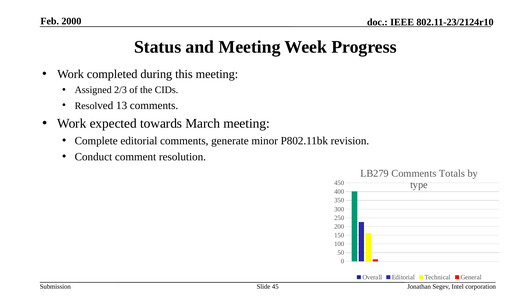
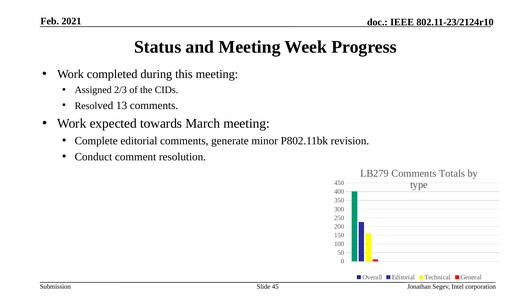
2000: 2000 -> 2021
